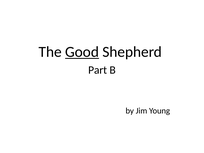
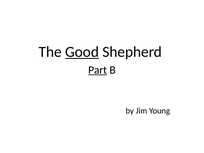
Part underline: none -> present
